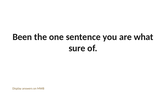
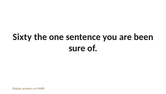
Been: Been -> Sixty
what: what -> been
